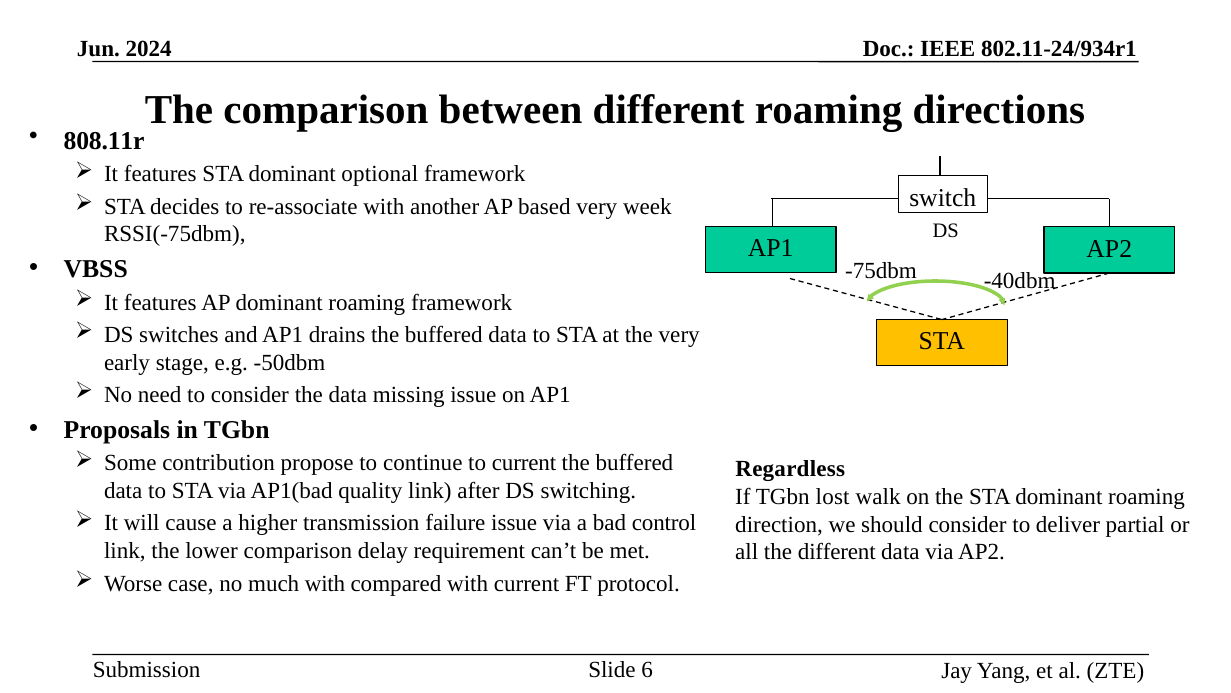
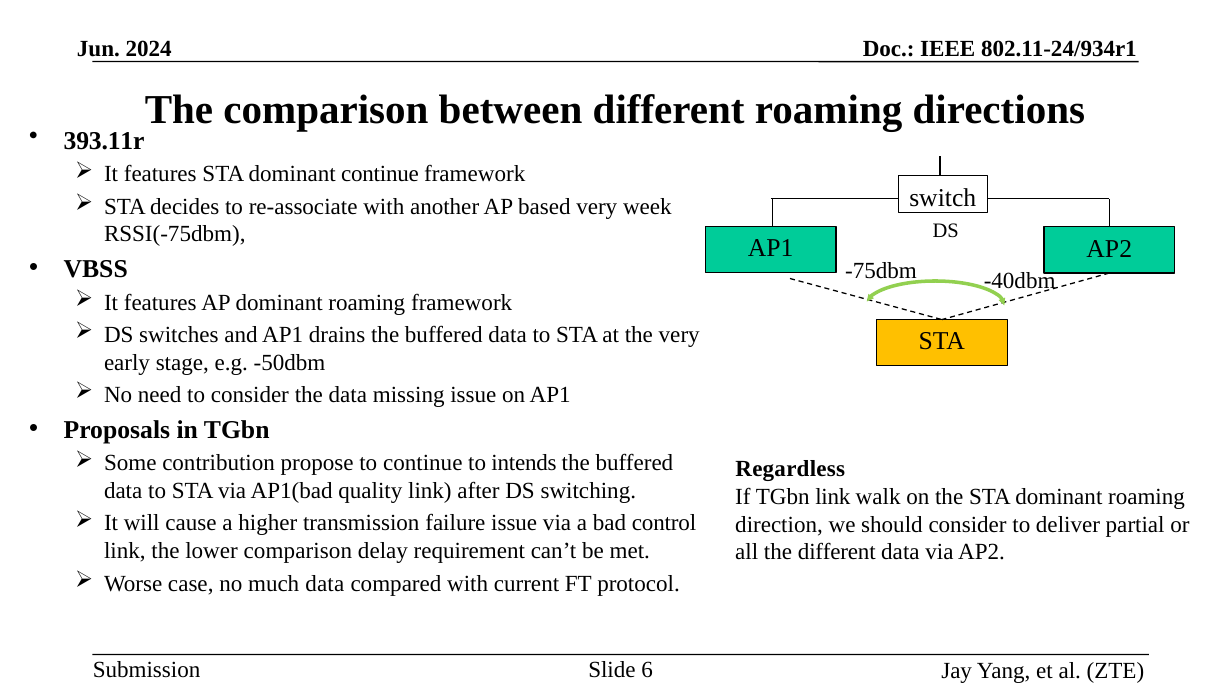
808.11r: 808.11r -> 393.11r
dominant optional: optional -> continue
to current: current -> intends
TGbn lost: lost -> link
much with: with -> data
